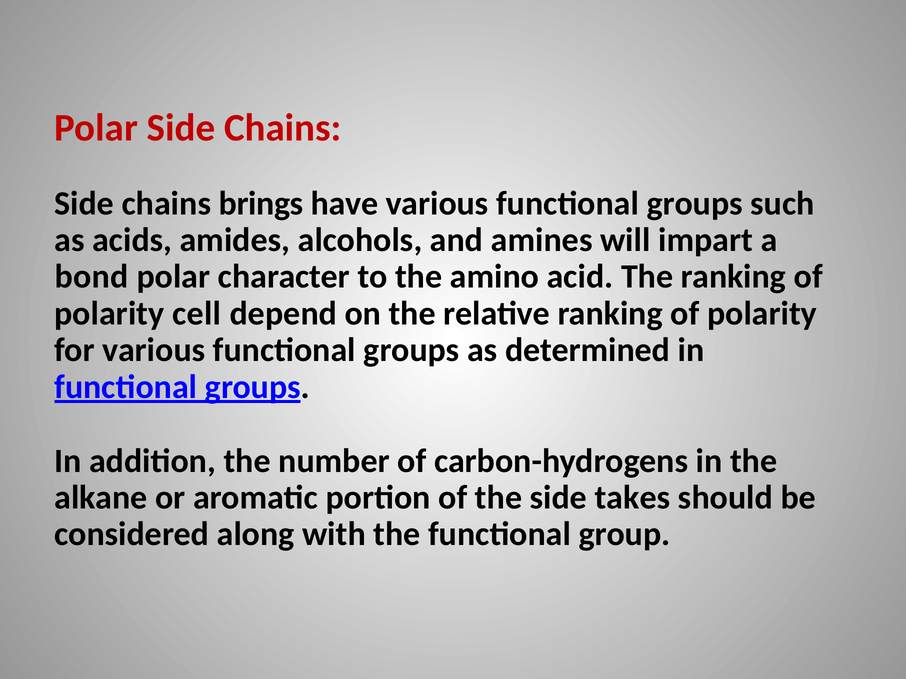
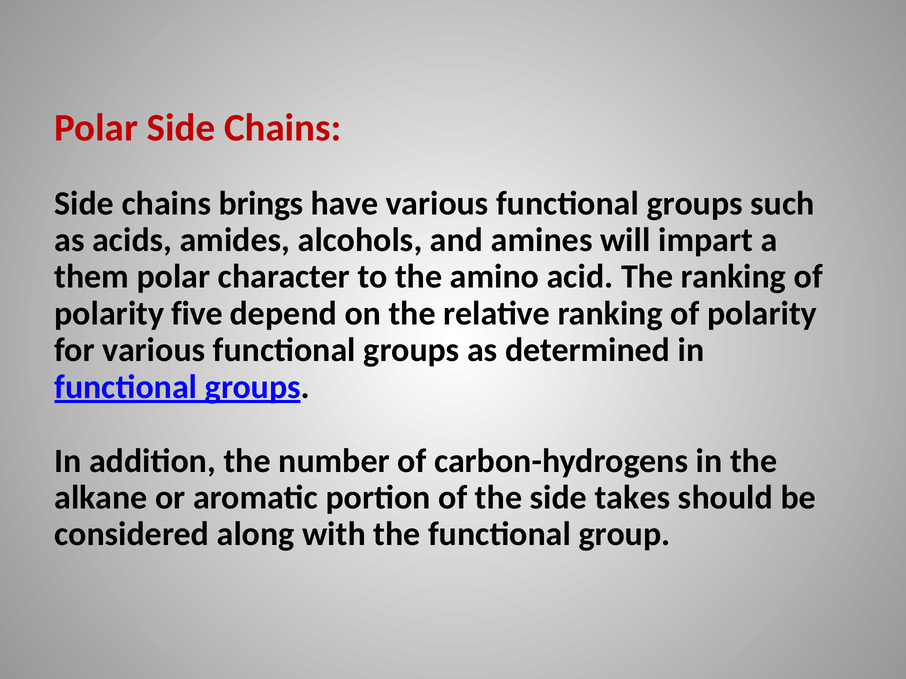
bond: bond -> them
cell: cell -> five
